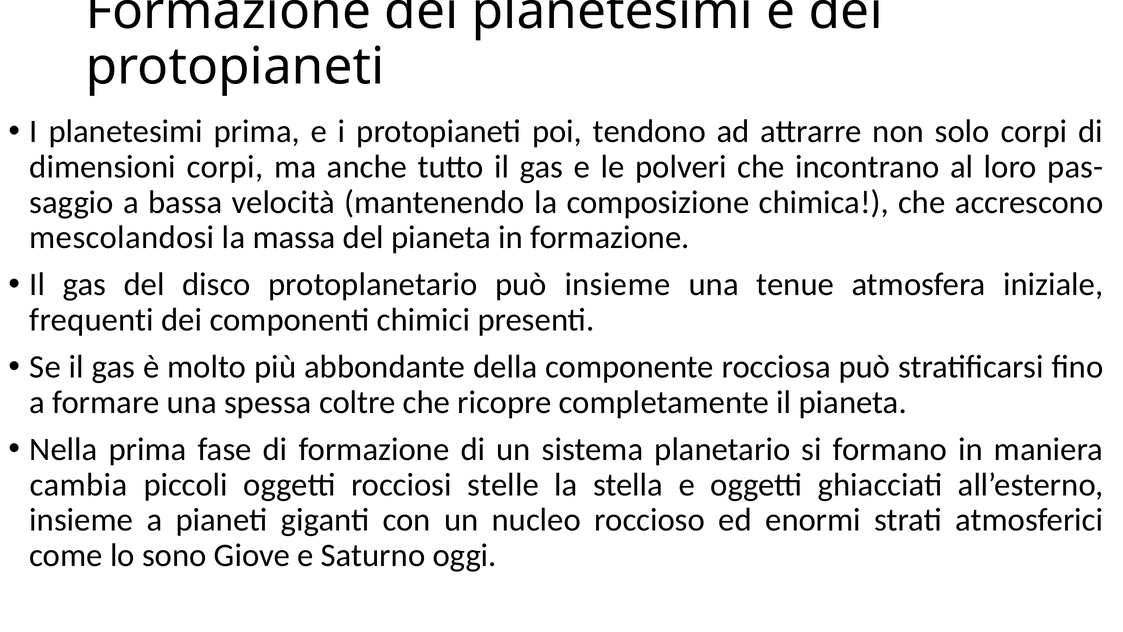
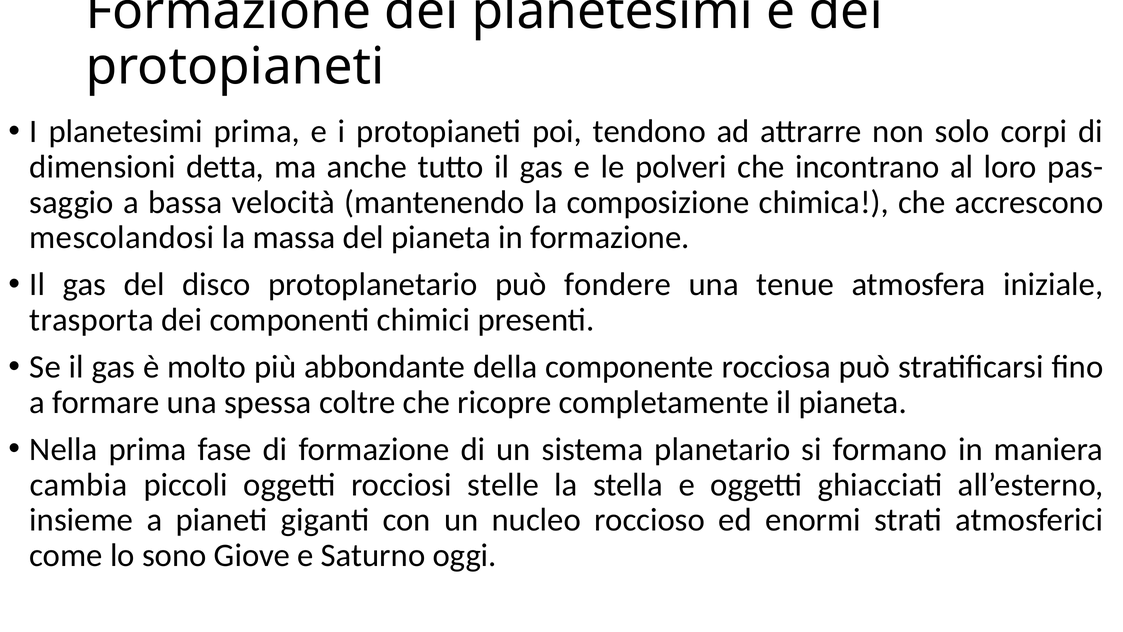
dimensioni corpi: corpi -> detta
può insieme: insieme -> fondere
frequenti: frequenti -> trasporta
